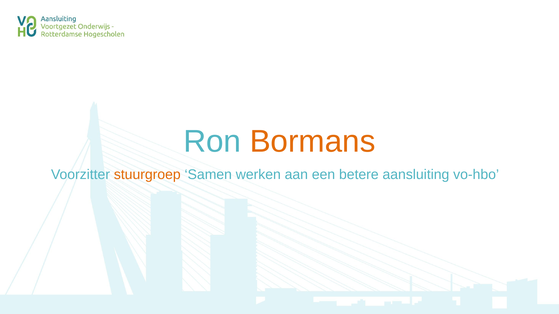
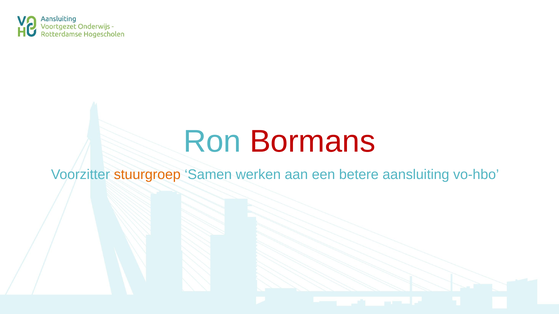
Bormans colour: orange -> red
